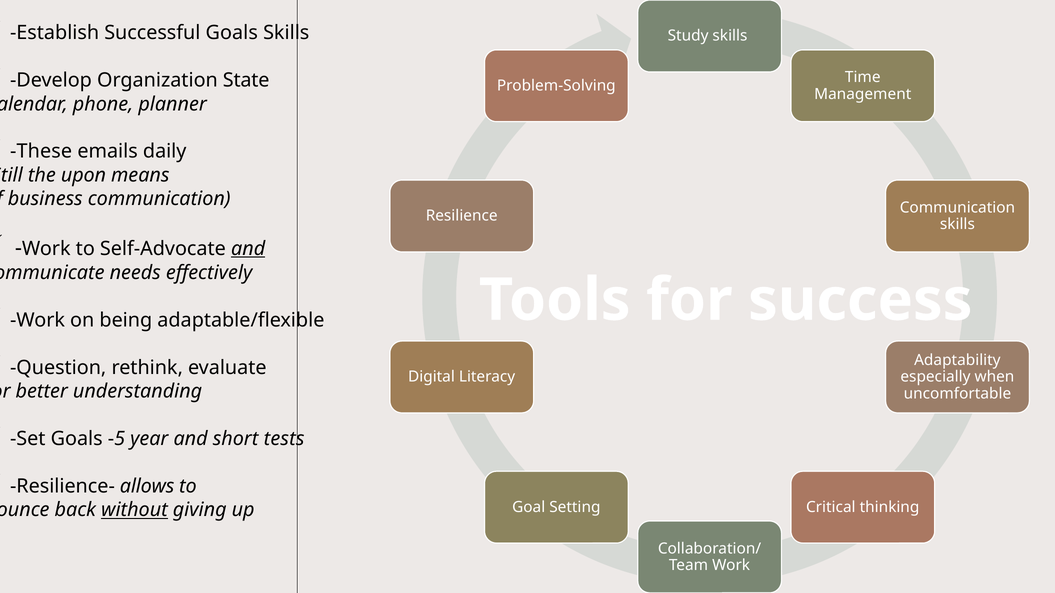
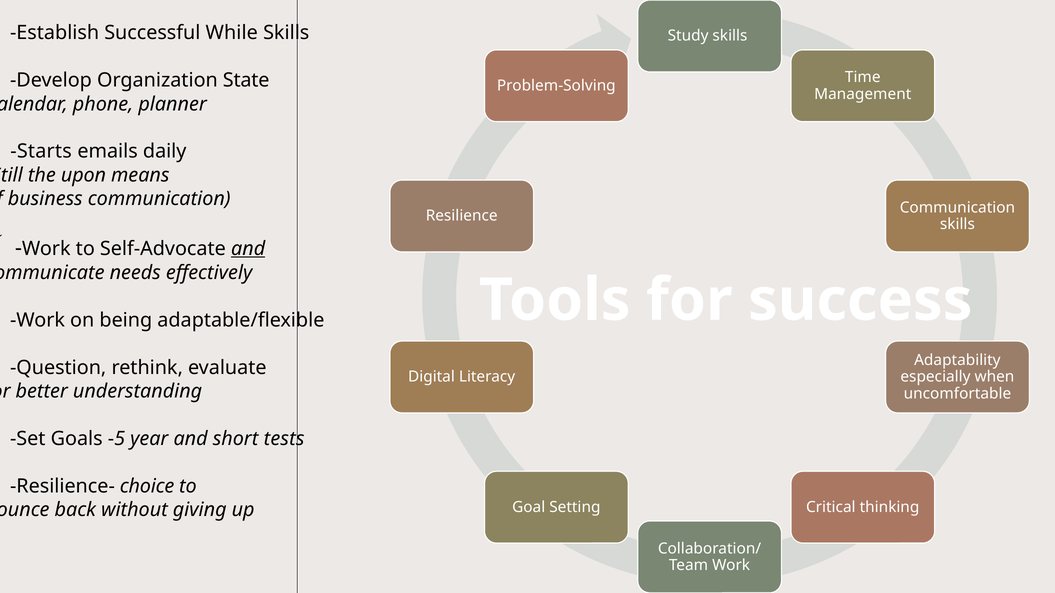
Successful Goals: Goals -> While
These: These -> Starts
allows: allows -> choice
without underline: present -> none
